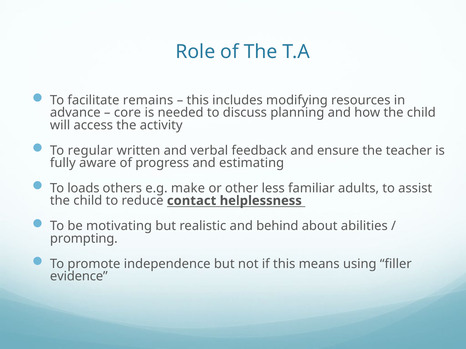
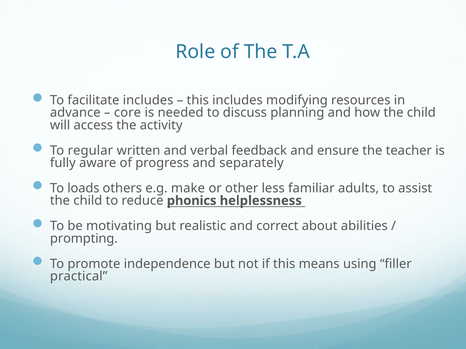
facilitate remains: remains -> includes
estimating: estimating -> separately
contact: contact -> phonics
behind: behind -> correct
evidence: evidence -> practical
